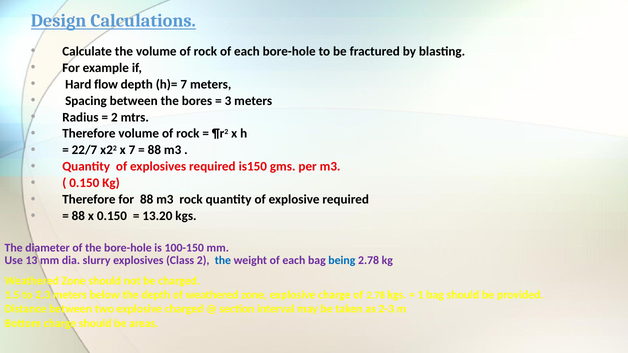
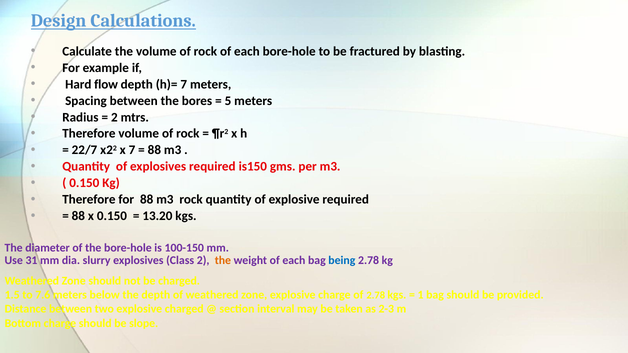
3: 3 -> 5
13: 13 -> 31
the at (223, 261) colour: blue -> orange
2.3: 2.3 -> 7.6
areas: areas -> slope
